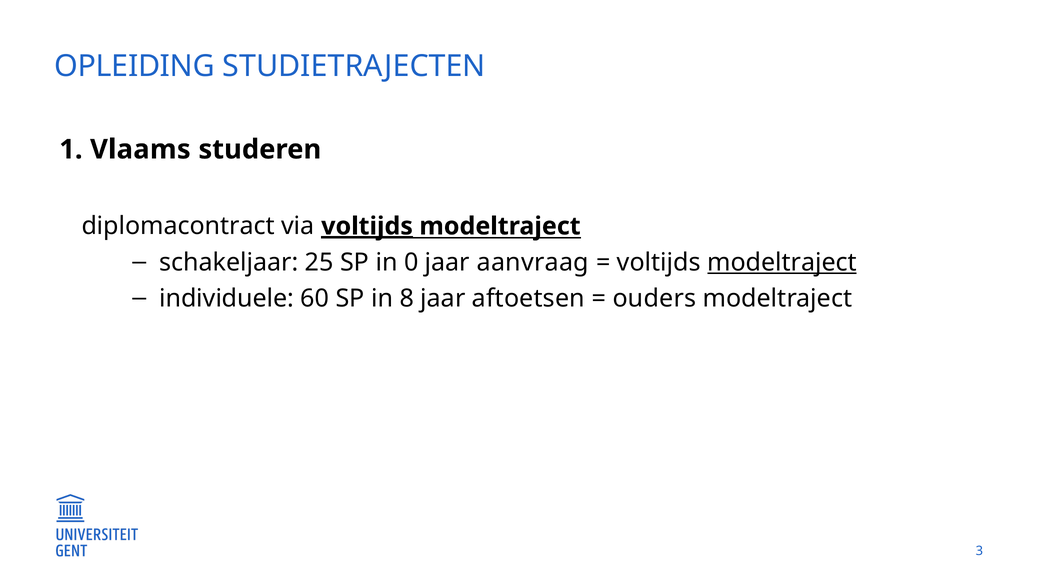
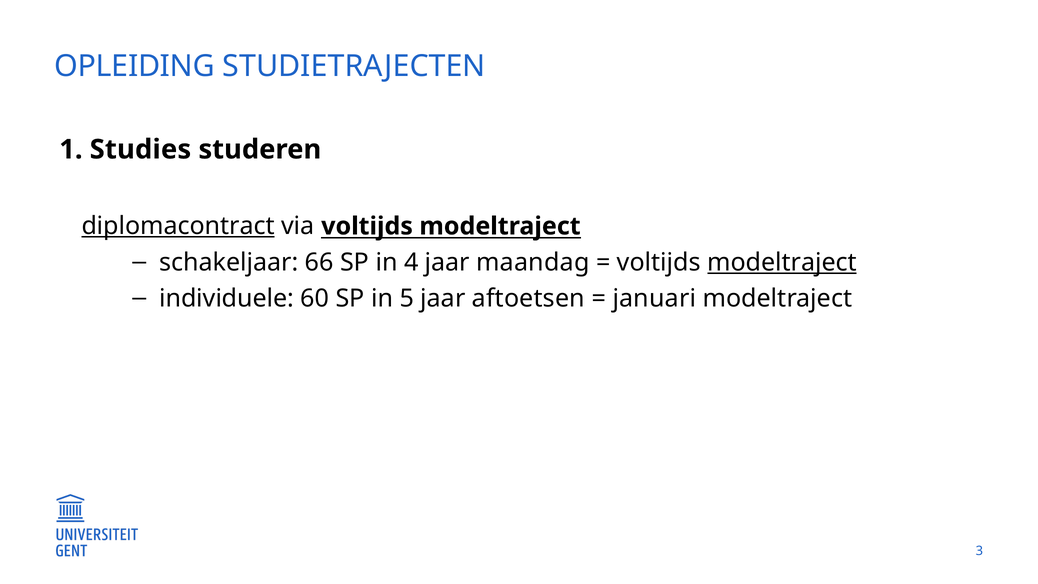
Vlaams: Vlaams -> Studies
diplomacontract underline: none -> present
voltijds at (367, 226) underline: present -> none
25: 25 -> 66
0: 0 -> 4
aanvraag: aanvraag -> maandag
8: 8 -> 5
ouders: ouders -> januari
